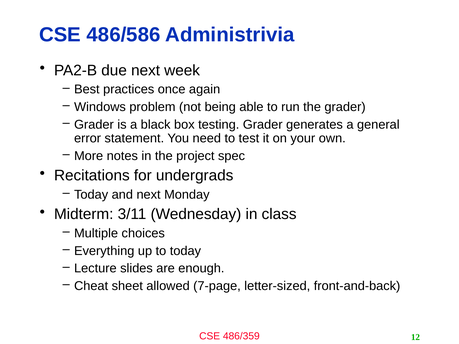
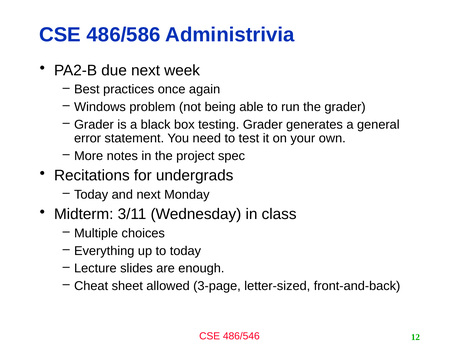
7-page: 7-page -> 3-page
486/359: 486/359 -> 486/546
